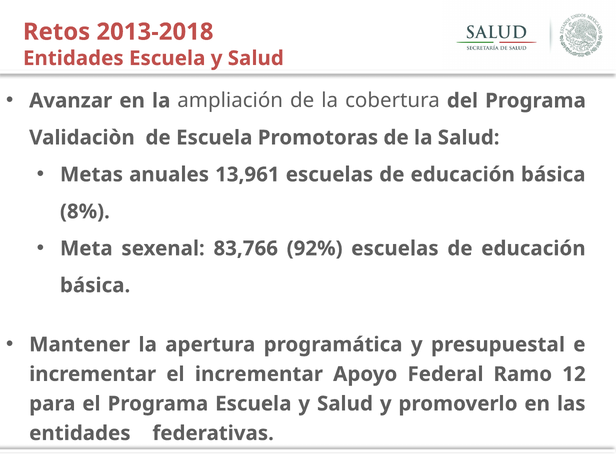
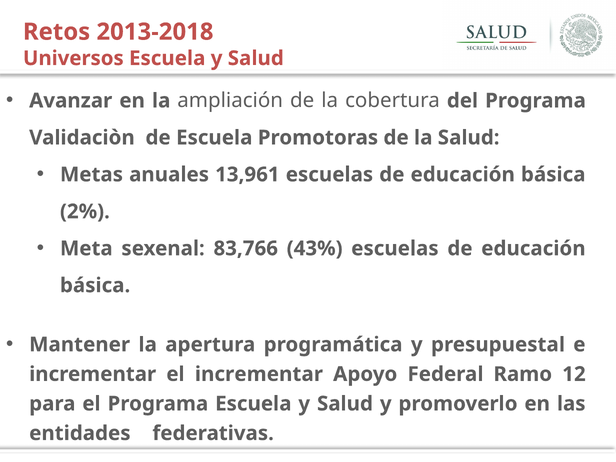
Entidades at (73, 58): Entidades -> Universos
8%: 8% -> 2%
92%: 92% -> 43%
